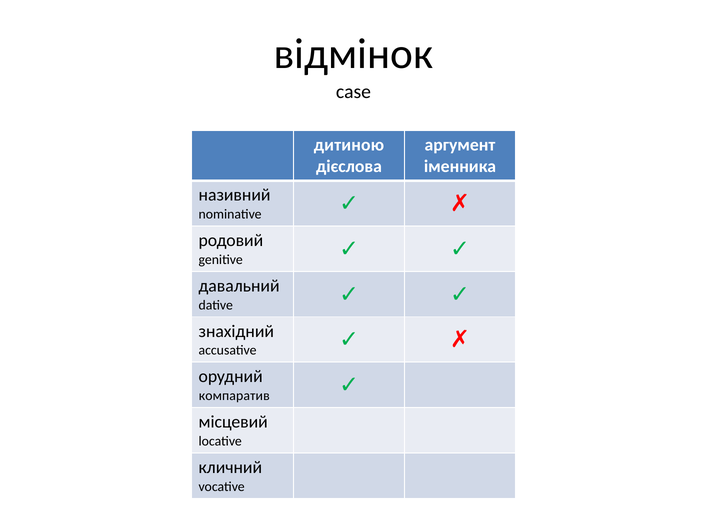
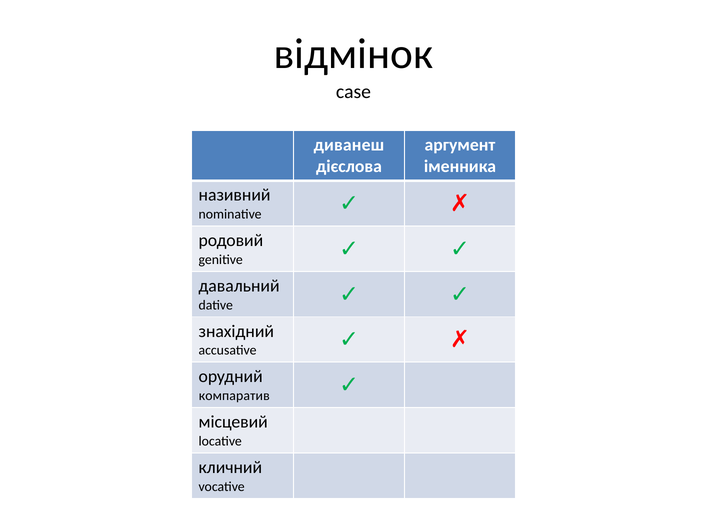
дитиною: дитиною -> диванеш
